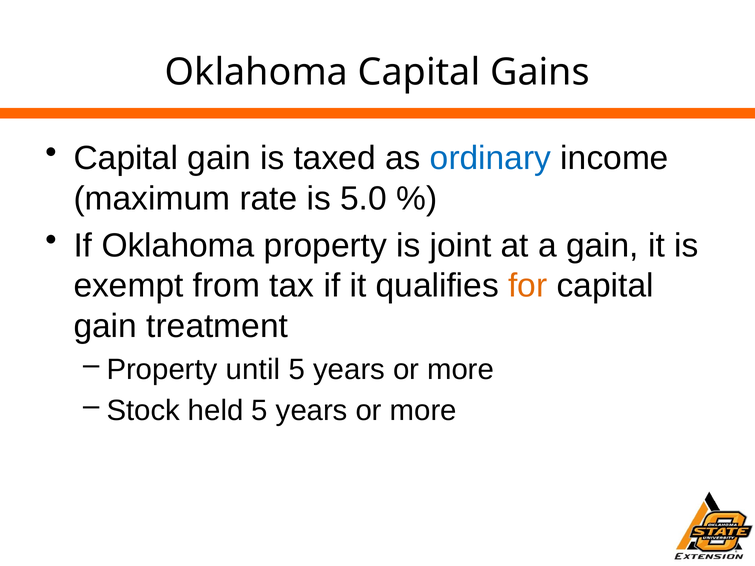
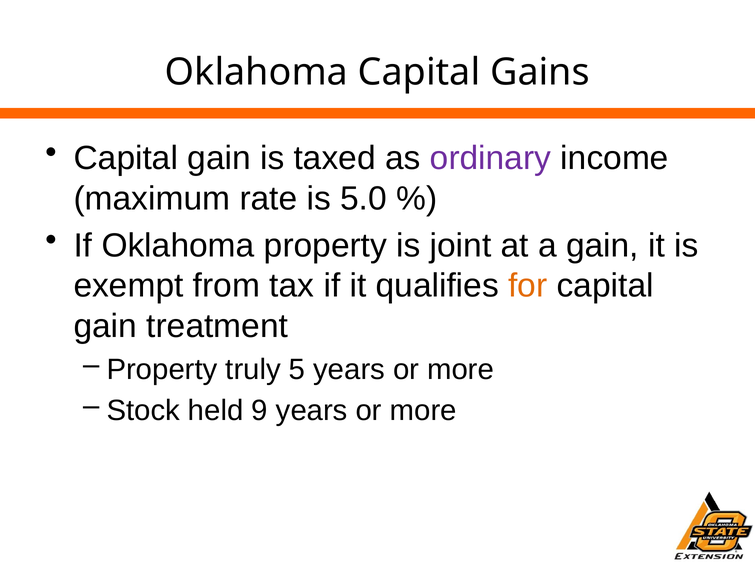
ordinary colour: blue -> purple
until: until -> truly
held 5: 5 -> 9
